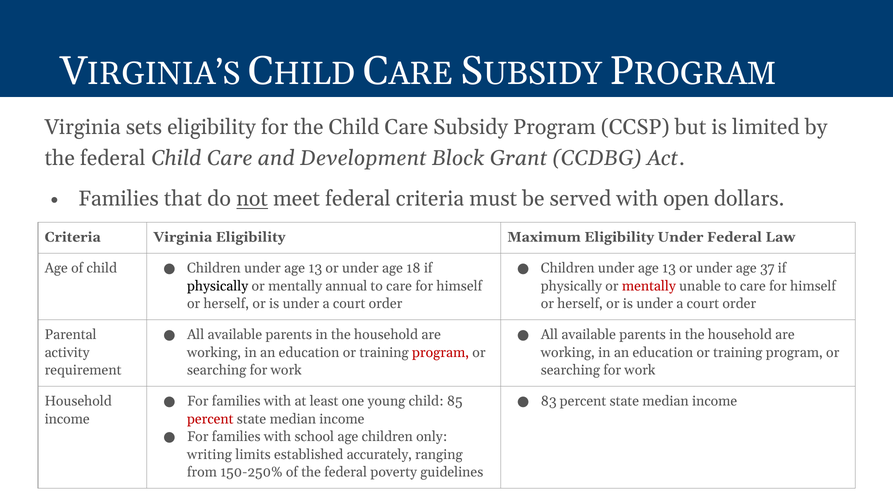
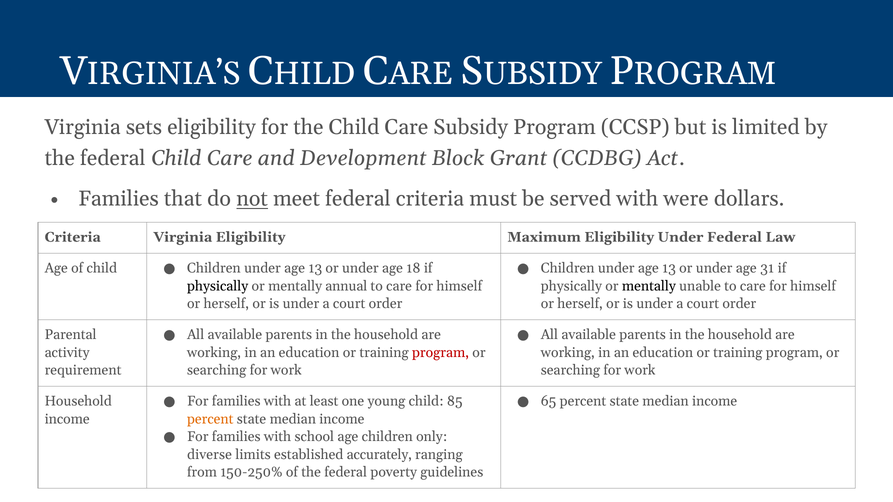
open: open -> were
37: 37 -> 31
mentally at (649, 286) colour: red -> black
83: 83 -> 65
percent at (210, 419) colour: red -> orange
writing: writing -> diverse
